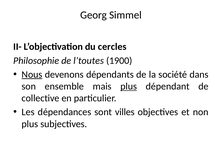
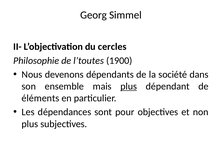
Nous underline: present -> none
collective: collective -> éléments
villes: villes -> pour
